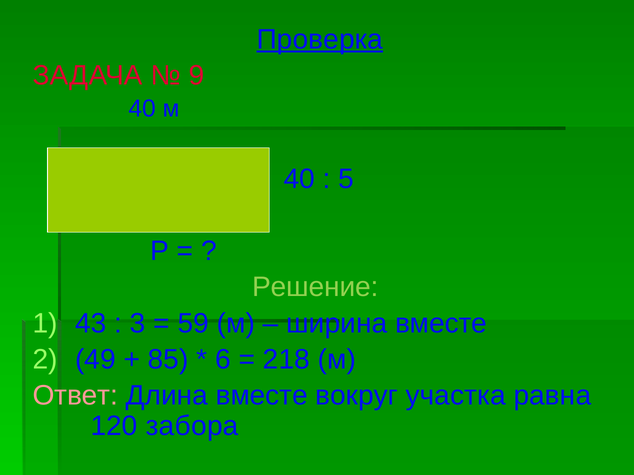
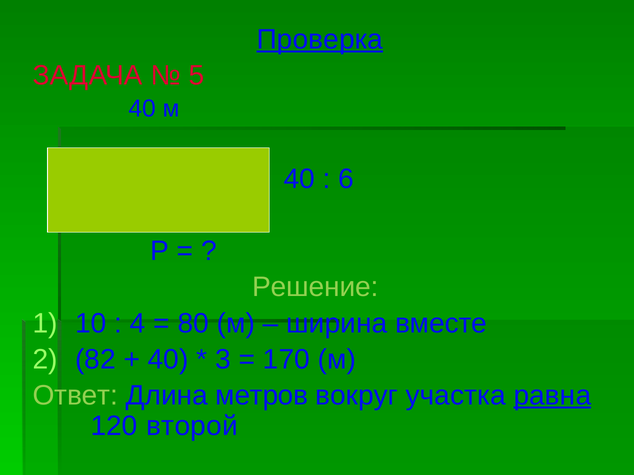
9: 9 -> 5
5: 5 -> 6
43: 43 -> 10
3: 3 -> 4
59: 59 -> 80
49: 49 -> 82
85 at (168, 360): 85 -> 40
6: 6 -> 3
218: 218 -> 170
Ответ colour: pink -> light green
Длина вместе: вместе -> метров
равна underline: none -> present
забора: забора -> второй
